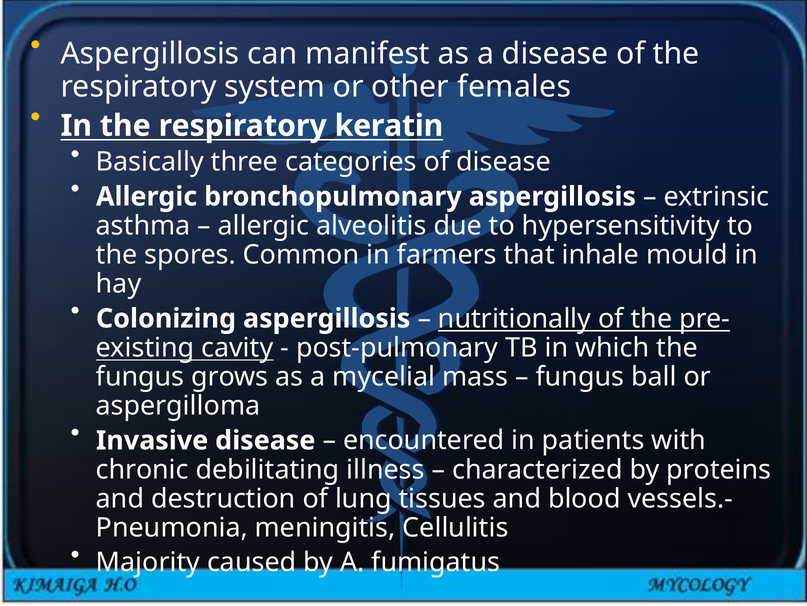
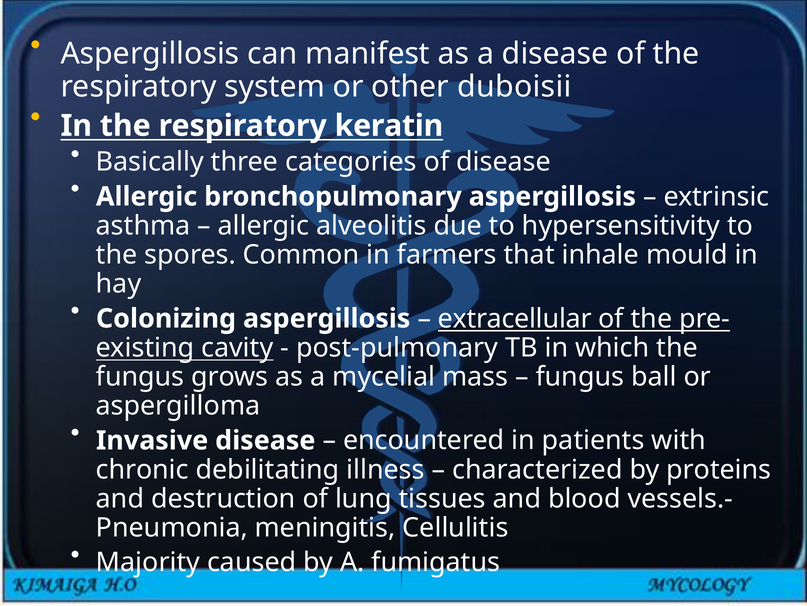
females: females -> duboisii
nutritionally: nutritionally -> extracellular
